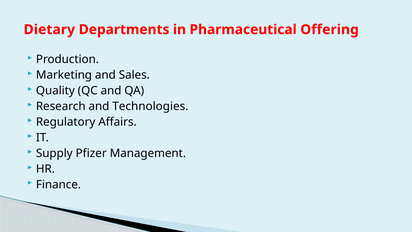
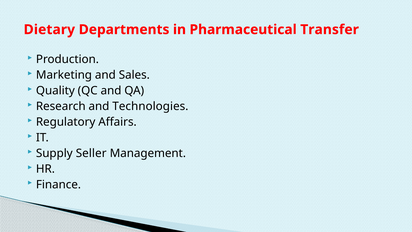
Offering: Offering -> Transfer
Pfizer: Pfizer -> Seller
